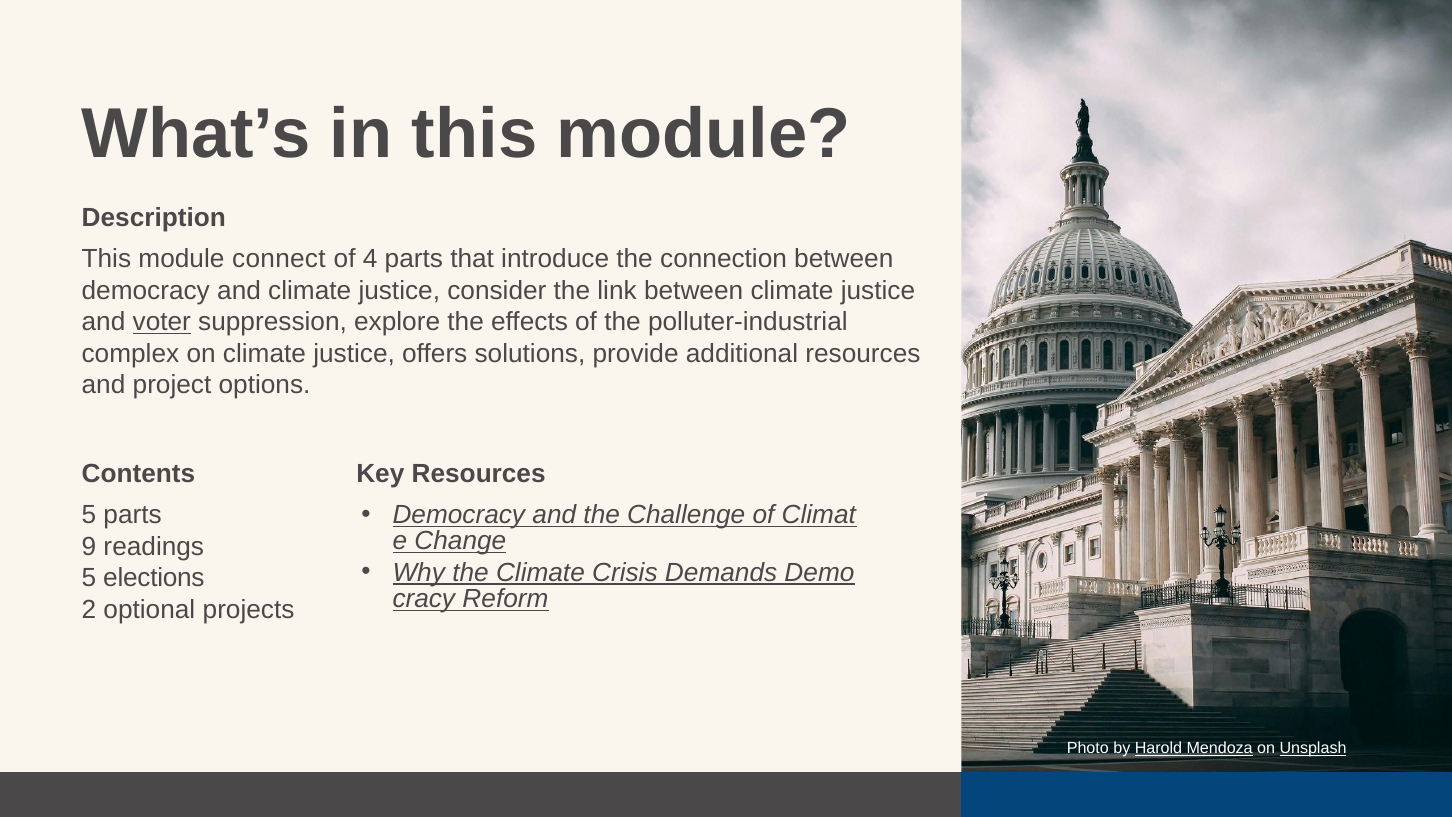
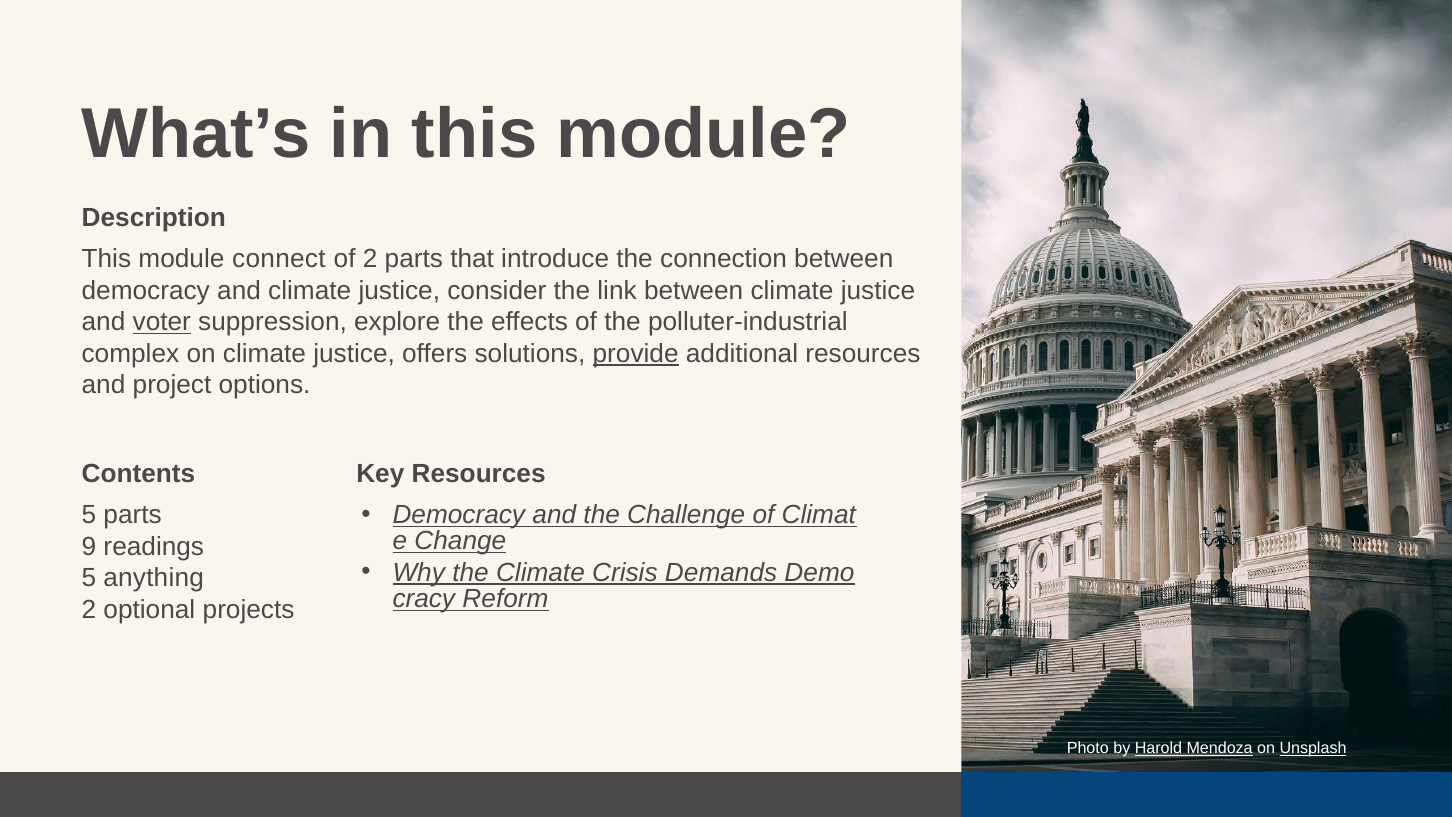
of 4: 4 -> 2
provide underline: none -> present
elections: elections -> anything
